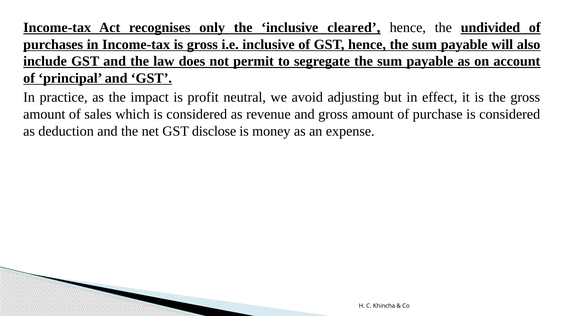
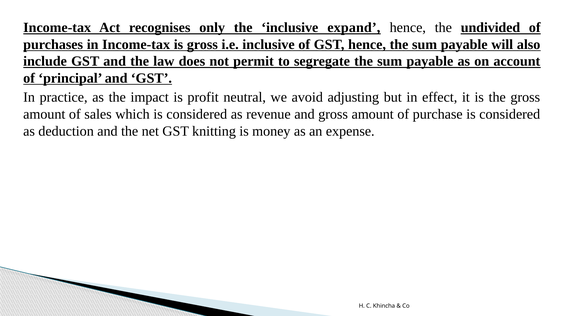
cleared: cleared -> expand
disclose: disclose -> knitting
